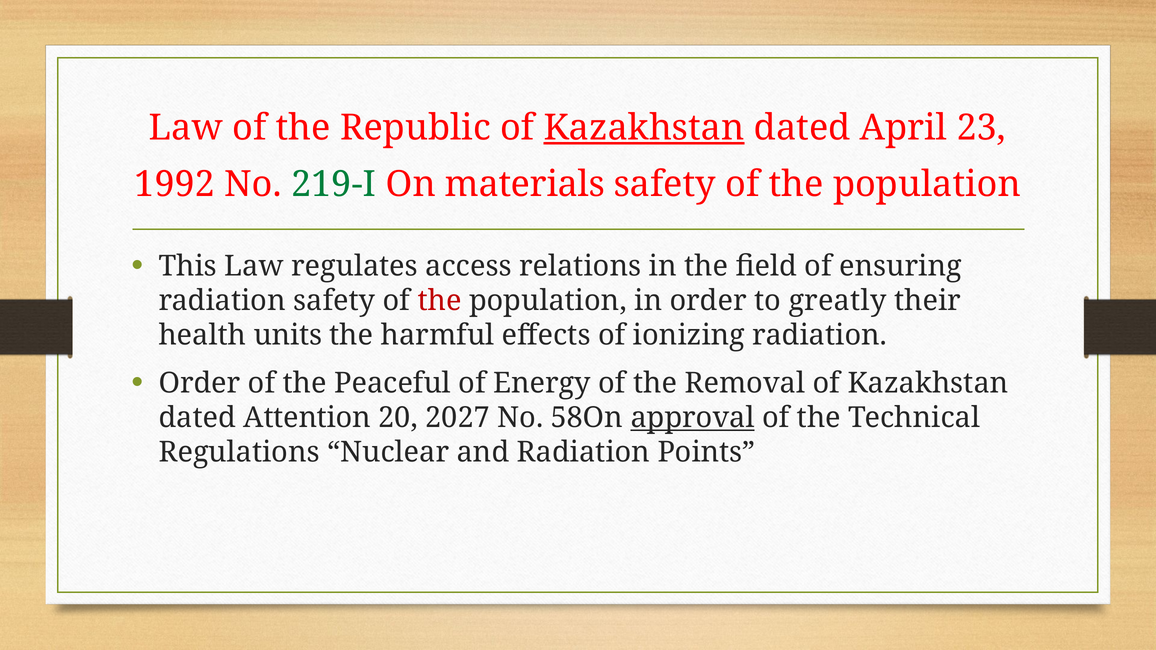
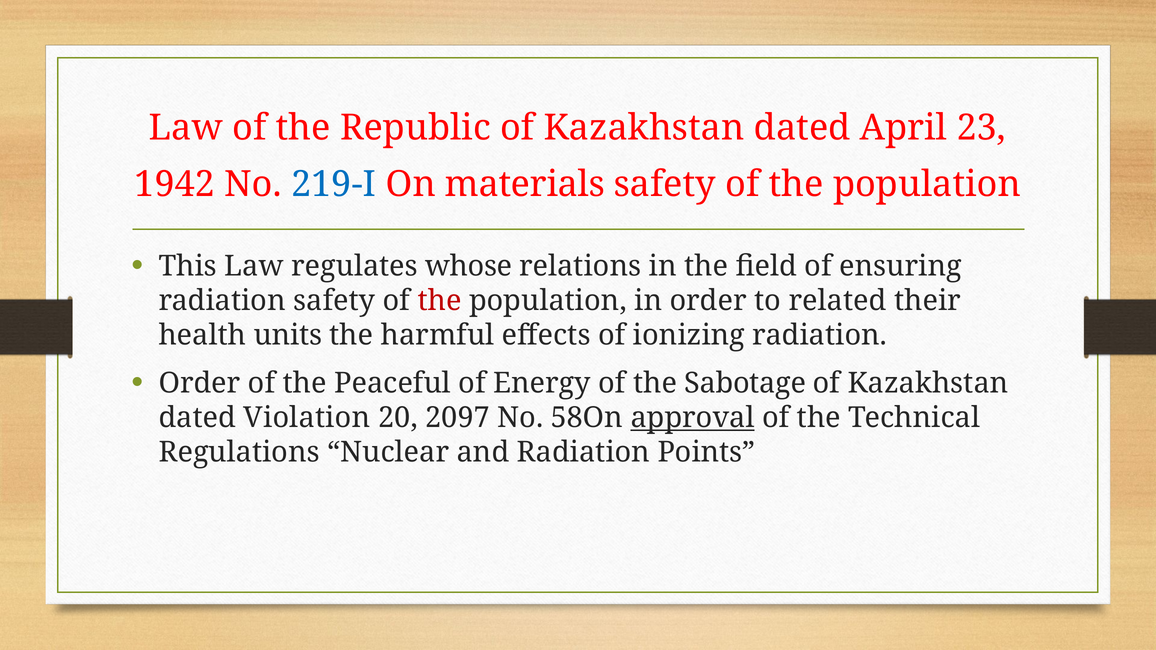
Kazakhstan at (644, 128) underline: present -> none
1992: 1992 -> 1942
219-I colour: green -> blue
access: access -> whose
greatly: greatly -> related
Removal: Removal -> Sabotage
Attention: Attention -> Violation
2027: 2027 -> 2097
